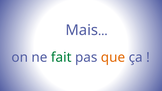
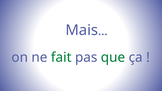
que colour: orange -> green
